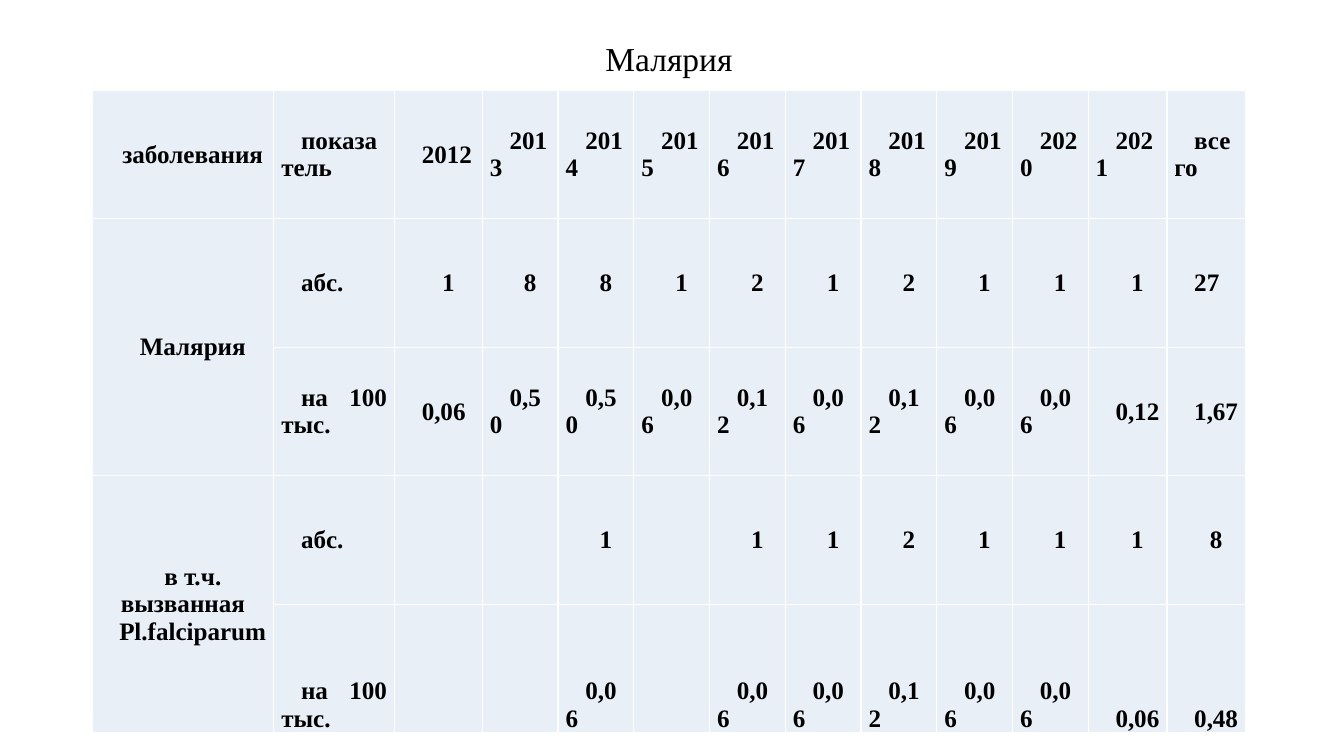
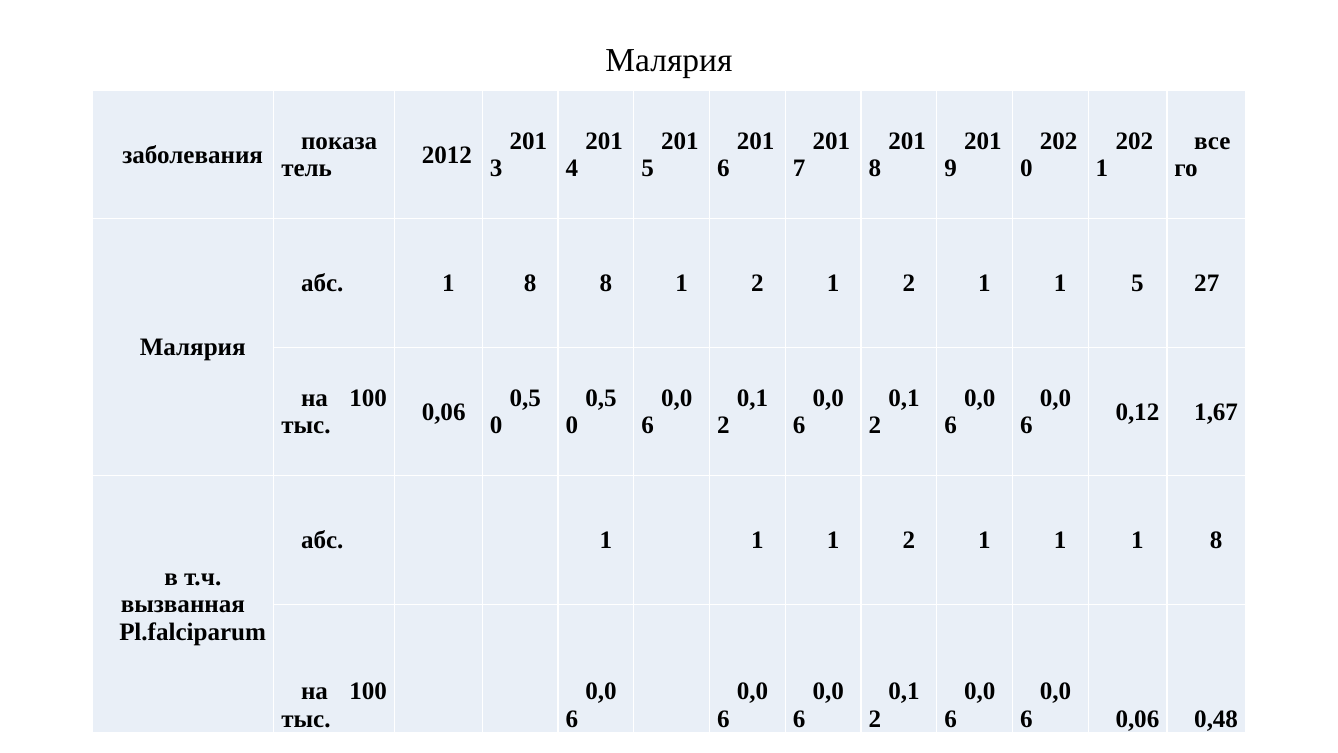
1 at (1137, 283): 1 -> 5
